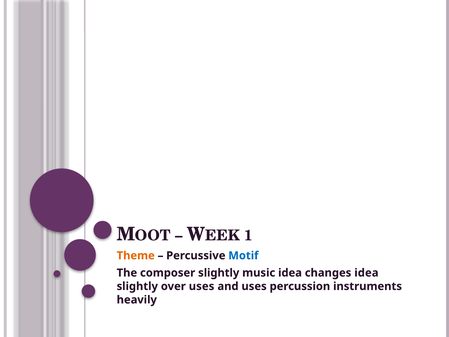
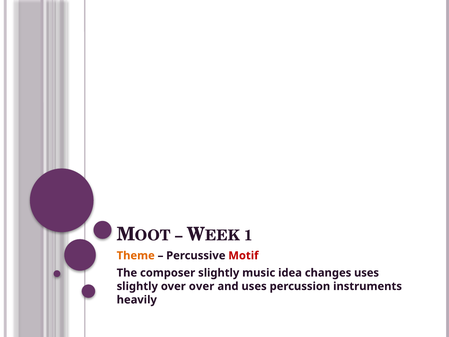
Motif colour: blue -> red
changes idea: idea -> uses
over uses: uses -> over
